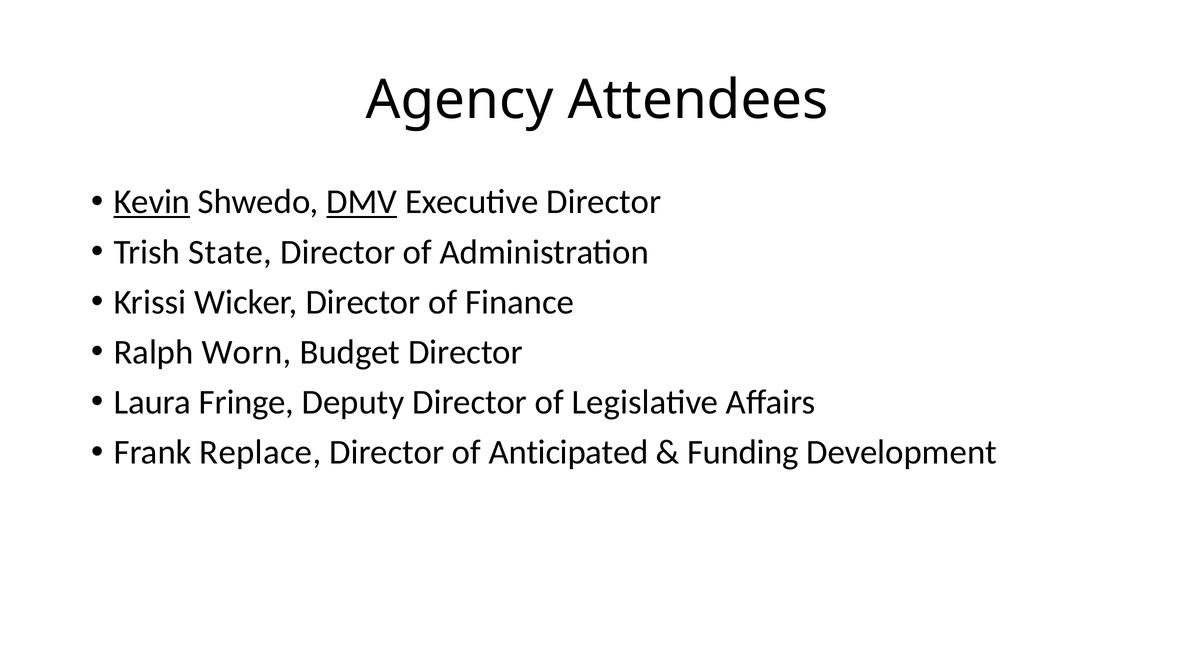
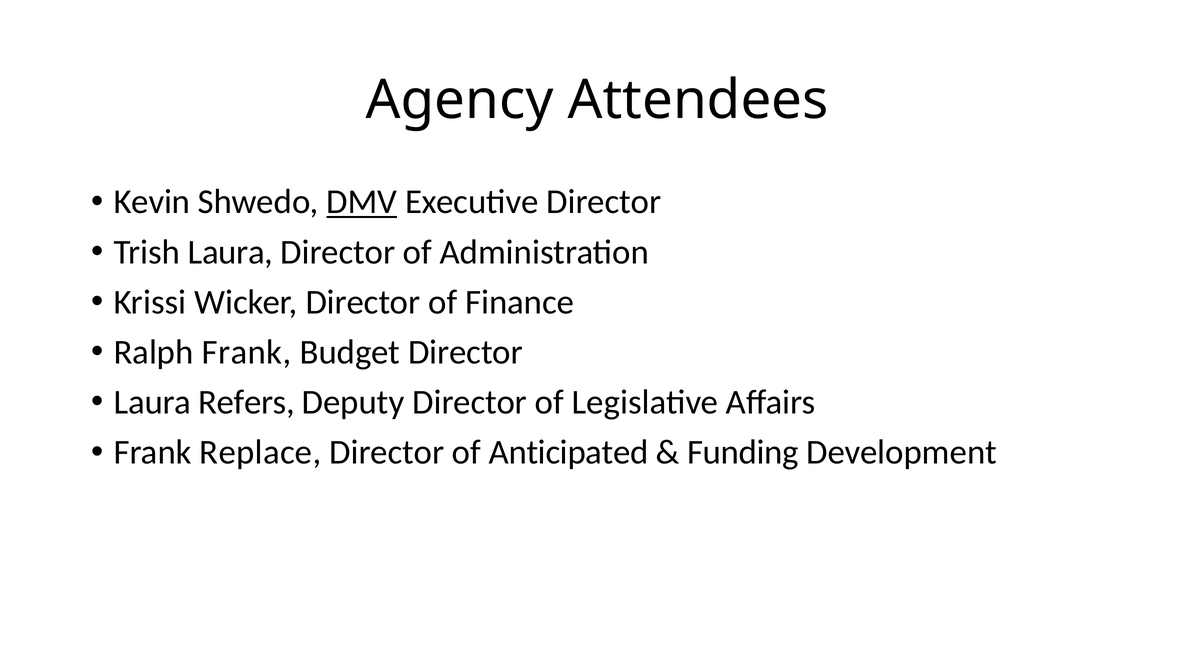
Kevin underline: present -> none
Trish State: State -> Laura
Ralph Worn: Worn -> Frank
Fringe: Fringe -> Refers
